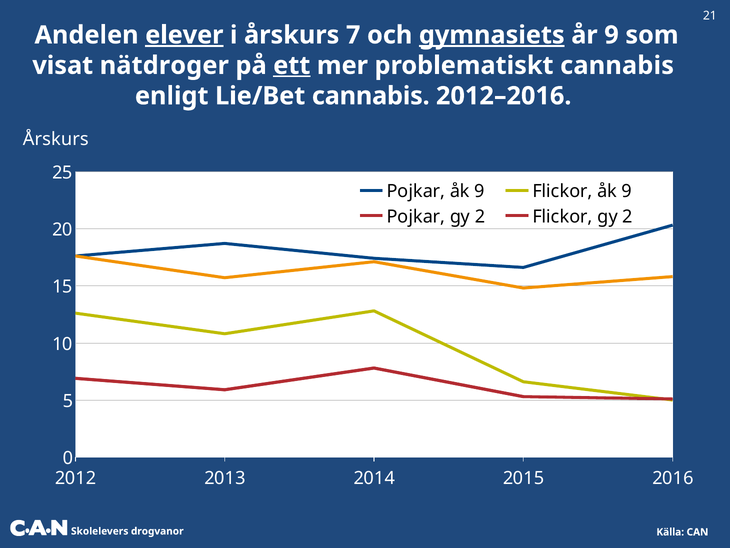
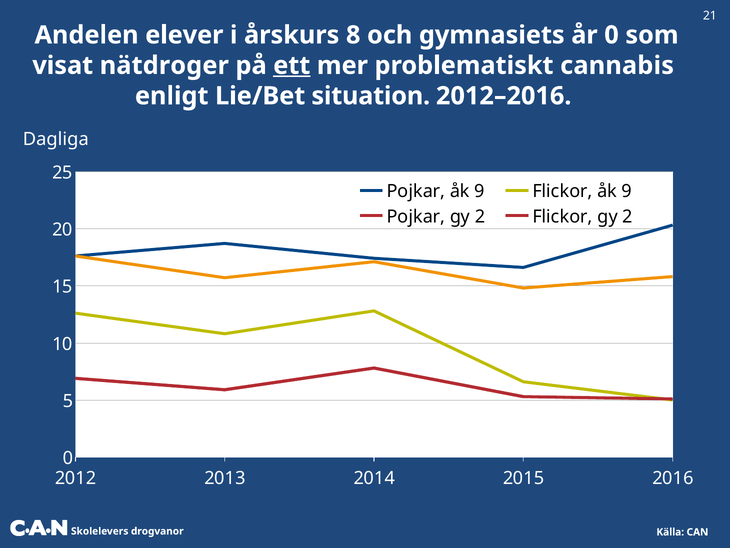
elever underline: present -> none
7: 7 -> 8
gymnasiets underline: present -> none
år 9: 9 -> 0
Lie/Bet cannabis: cannabis -> situation
Årskurs at (56, 139): Årskurs -> Dagliga
